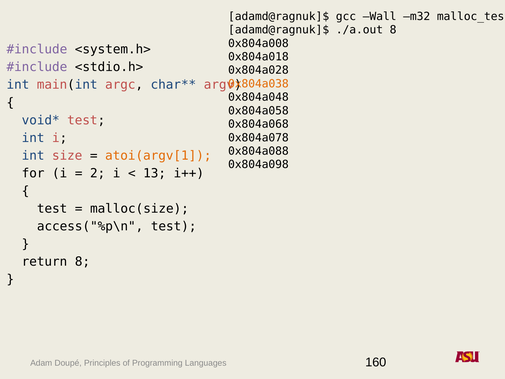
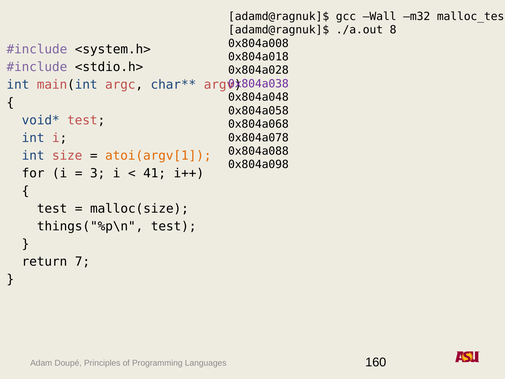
0x804a038 colour: orange -> purple
2: 2 -> 3
13: 13 -> 41
access("%p\n: access("%p\n -> things("%p\n
return 8: 8 -> 7
